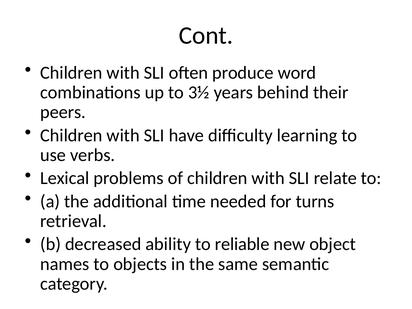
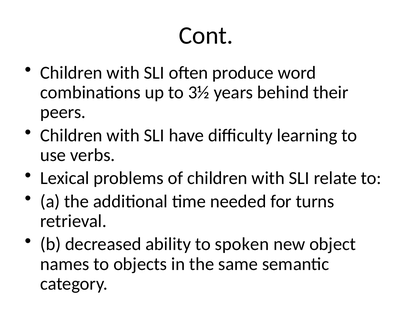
reliable: reliable -> spoken
